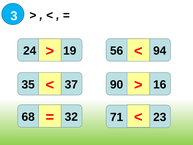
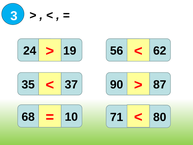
94: 94 -> 62
16: 16 -> 87
32: 32 -> 10
23: 23 -> 80
